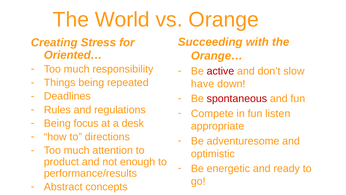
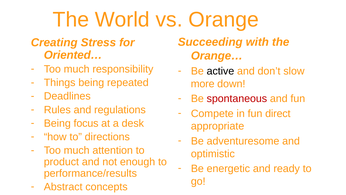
active colour: red -> black
have: have -> more
listen: listen -> direct
